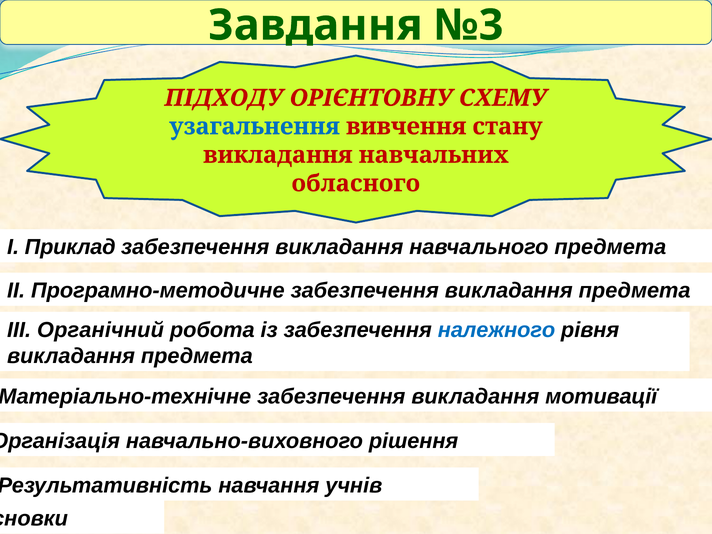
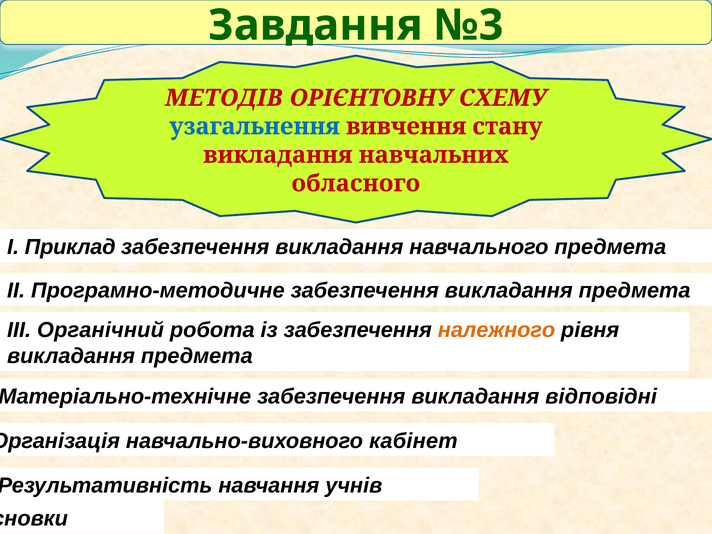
ПІДХОДУ: ПІДХОДУ -> МЕТОДІВ
належного colour: blue -> orange
мотивації: мотивації -> відповідні
рішення: рішення -> кабінет
